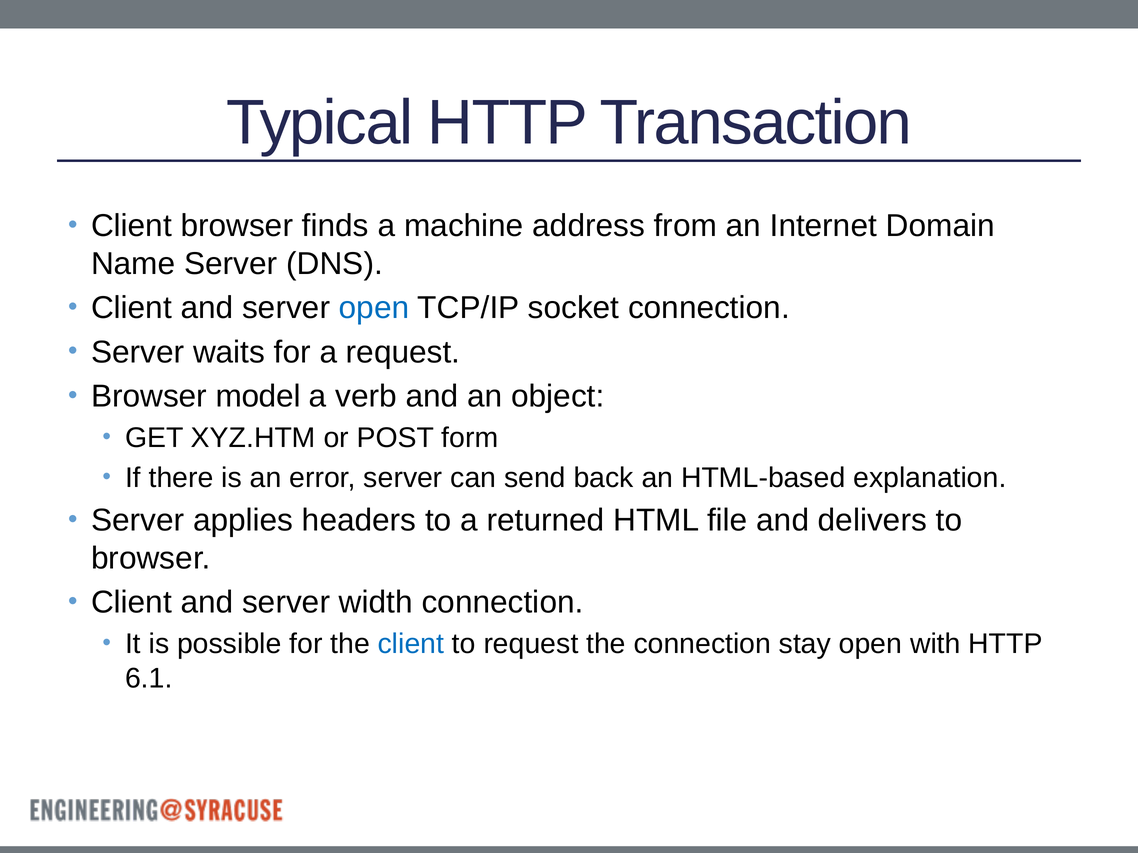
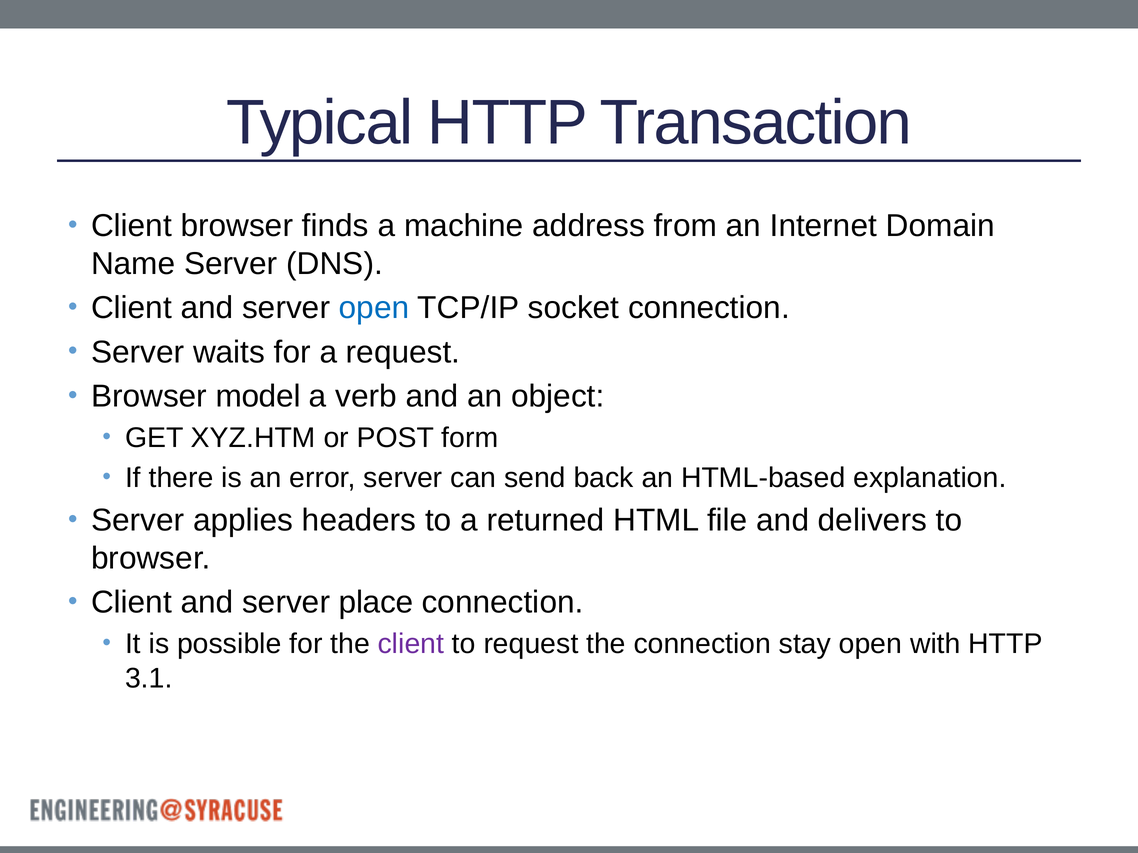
width: width -> place
client at (411, 644) colour: blue -> purple
6.1: 6.1 -> 3.1
